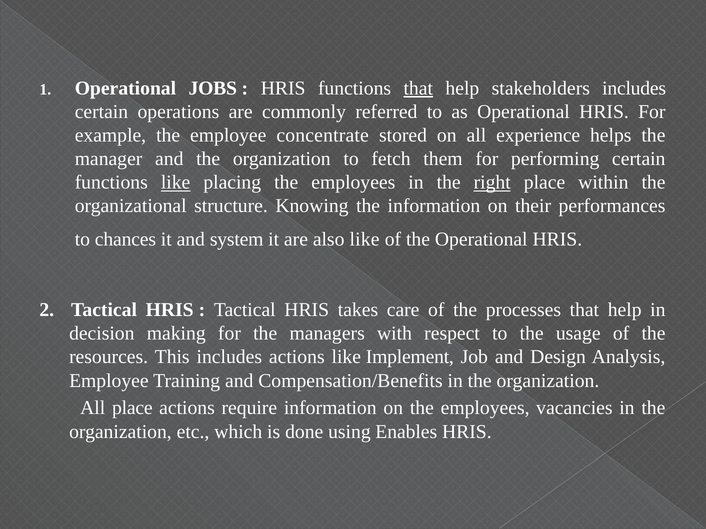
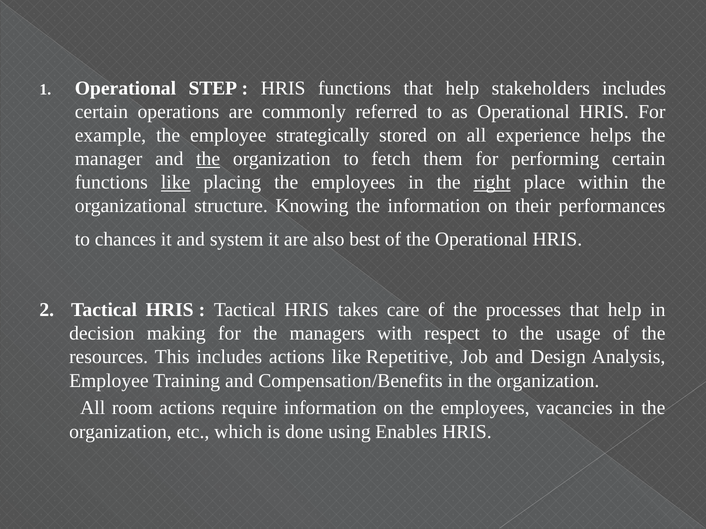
JOBS: JOBS -> STEP
that at (418, 88) underline: present -> none
concentrate: concentrate -> strategically
the at (208, 159) underline: none -> present
also like: like -> best
Implement: Implement -> Repetitive
All place: place -> room
